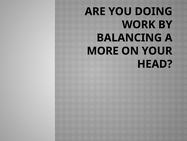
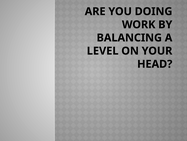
MORE: MORE -> LEVEL
